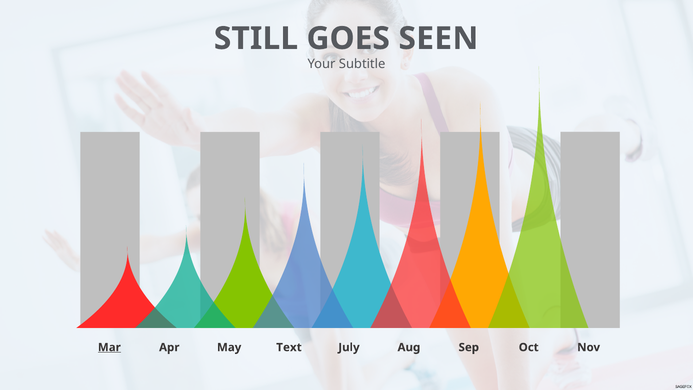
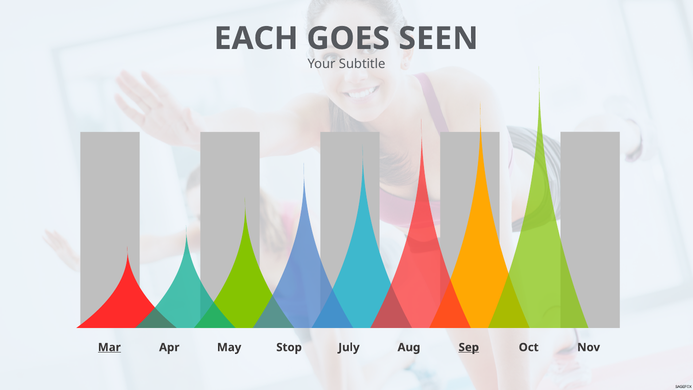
STILL: STILL -> EACH
Text: Text -> Stop
Sep underline: none -> present
